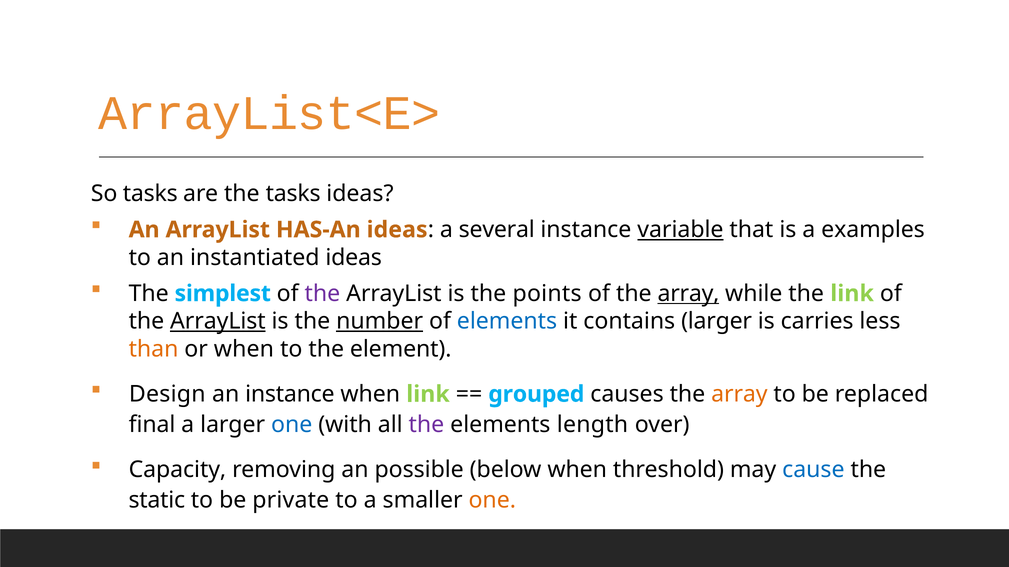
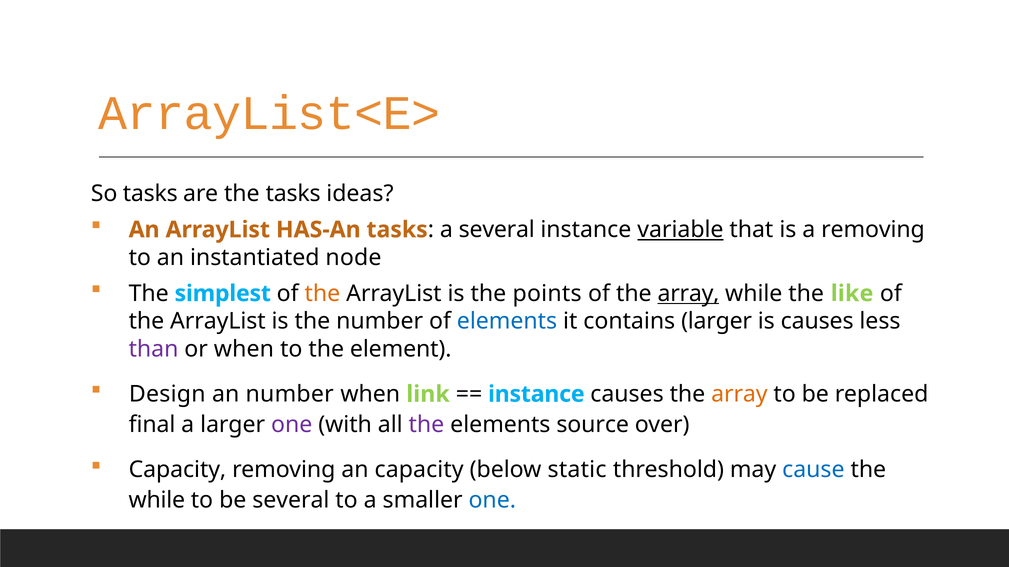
HAS-An ideas: ideas -> tasks
a examples: examples -> removing
instantiated ideas: ideas -> node
the at (322, 294) colour: purple -> orange
the link: link -> like
ArrayList at (218, 322) underline: present -> none
number at (380, 322) underline: present -> none
is carries: carries -> causes
than colour: orange -> purple
an instance: instance -> number
grouped at (536, 395): grouped -> instance
one at (292, 425) colour: blue -> purple
length: length -> source
an possible: possible -> capacity
below when: when -> static
static at (157, 501): static -> while
be private: private -> several
one at (492, 501) colour: orange -> blue
